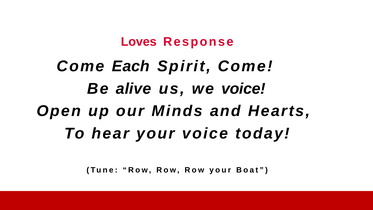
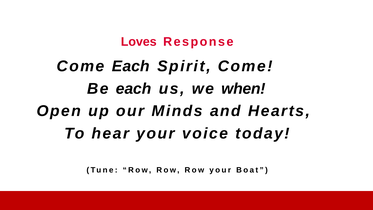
Be alive: alive -> each
we voice: voice -> when
